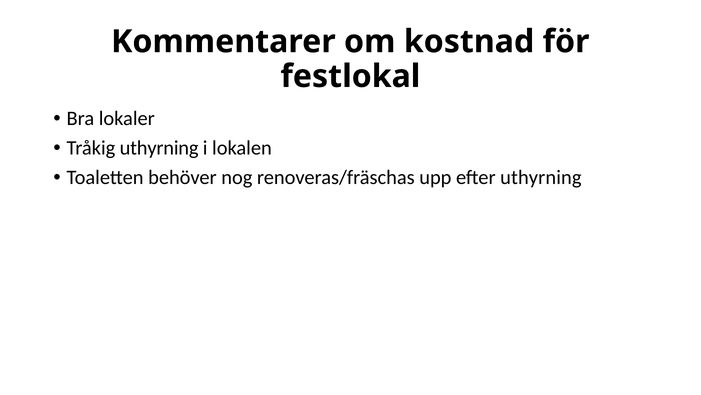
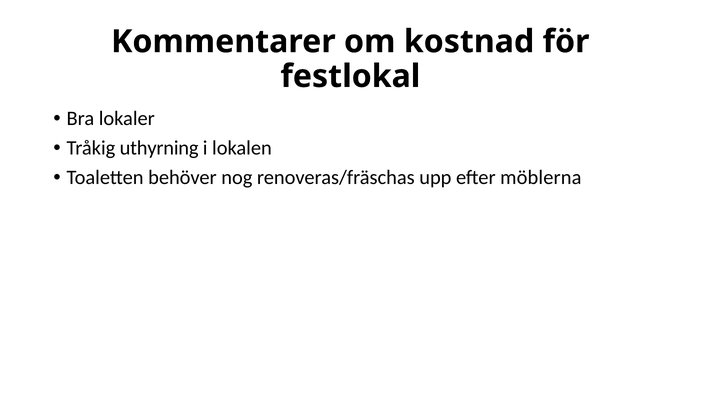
efter uthyrning: uthyrning -> möblerna
